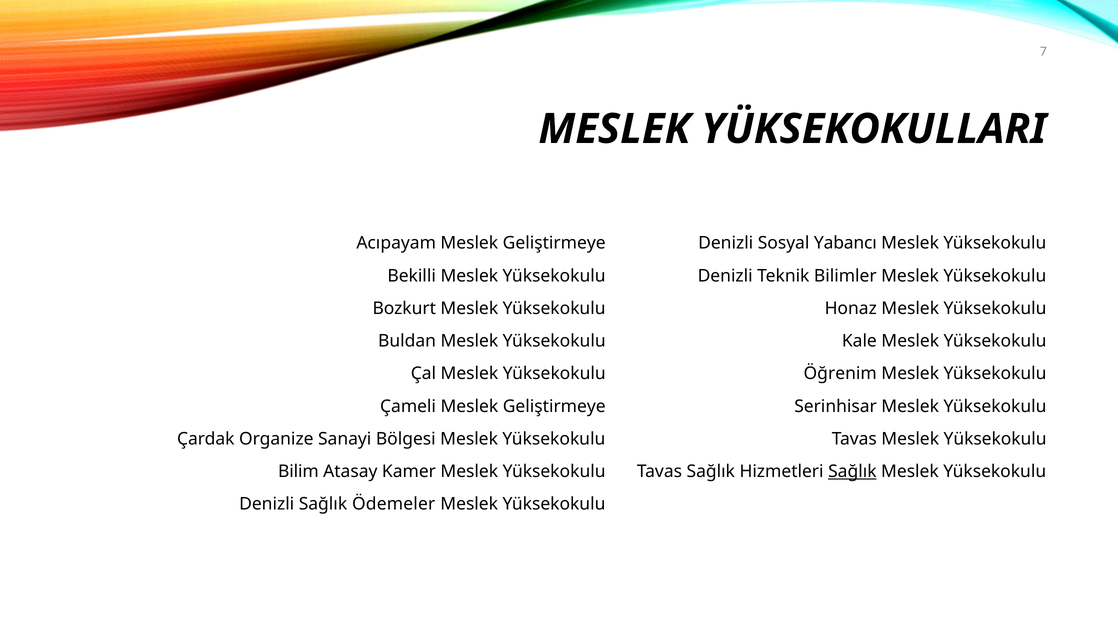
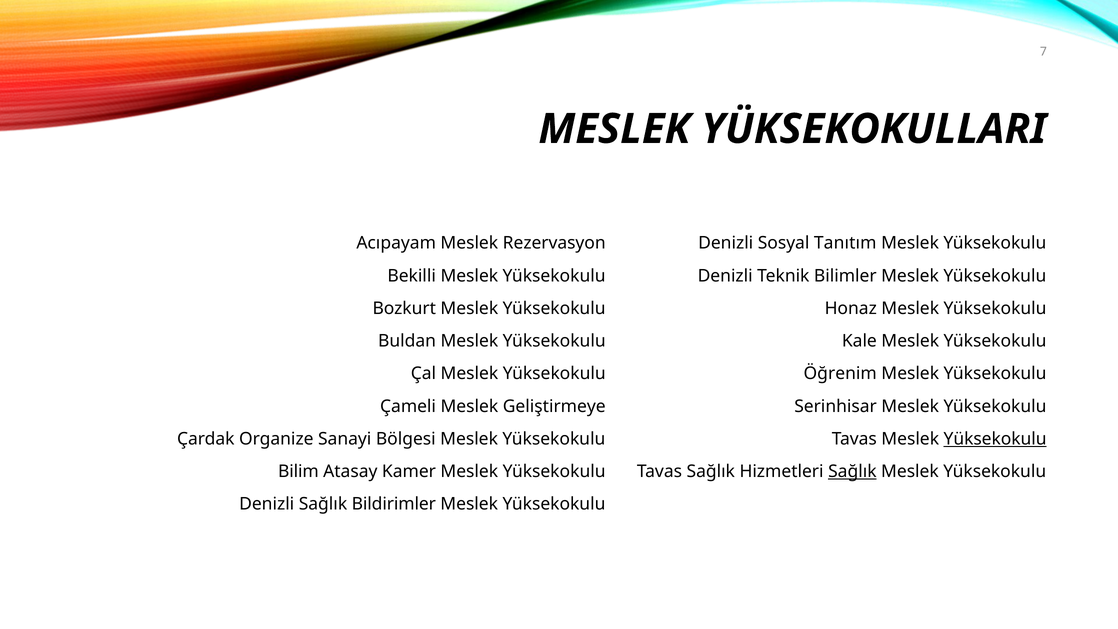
Acıpayam Meslek Geliştirmeye: Geliştirmeye -> Rezervasyon
Yabancı: Yabancı -> Tanıtım
Yüksekokulu at (995, 439) underline: none -> present
Ödemeler: Ödemeler -> Bildirimler
